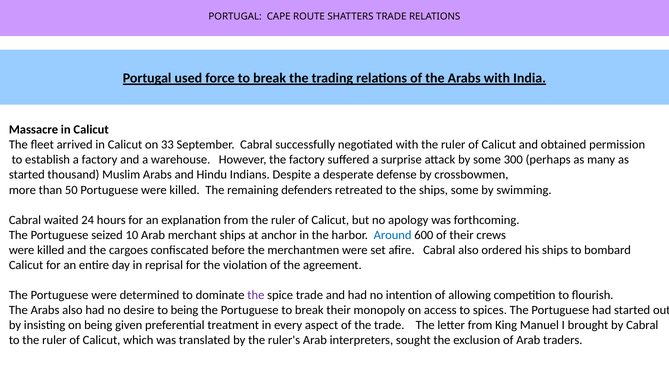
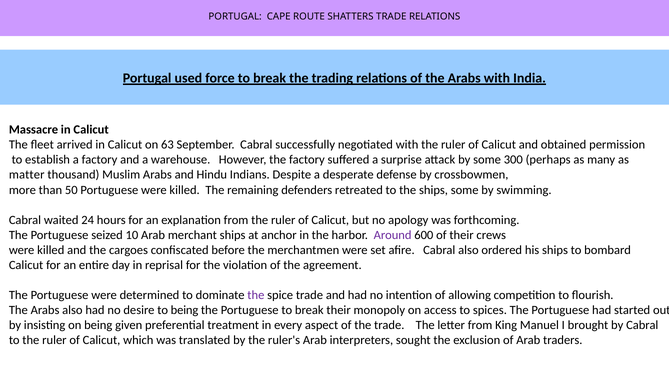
33: 33 -> 63
started at (27, 175): started -> matter
Around colour: blue -> purple
